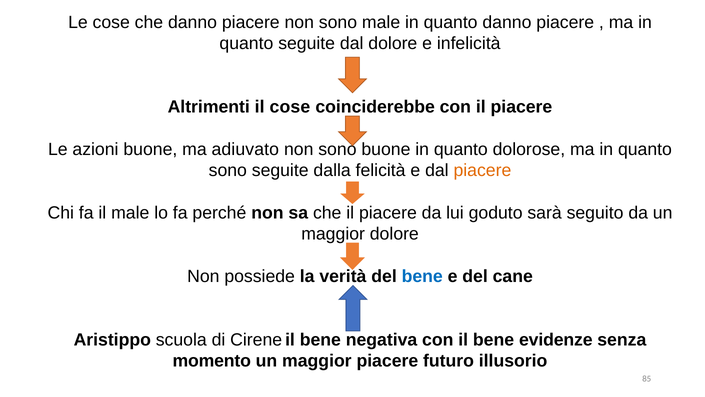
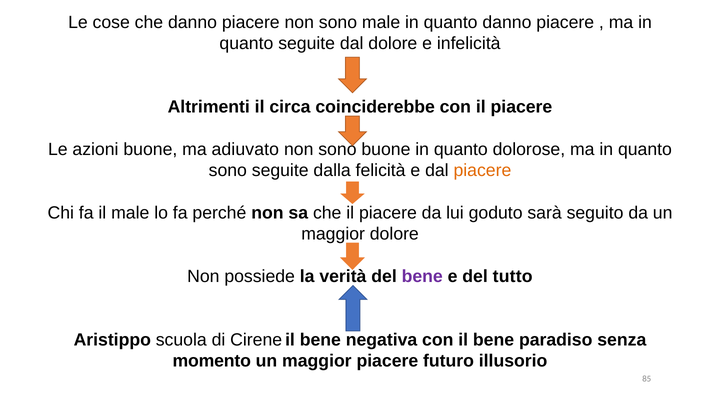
il cose: cose -> circa
bene at (422, 276) colour: blue -> purple
cane: cane -> tutto
evidenze: evidenze -> paradiso
